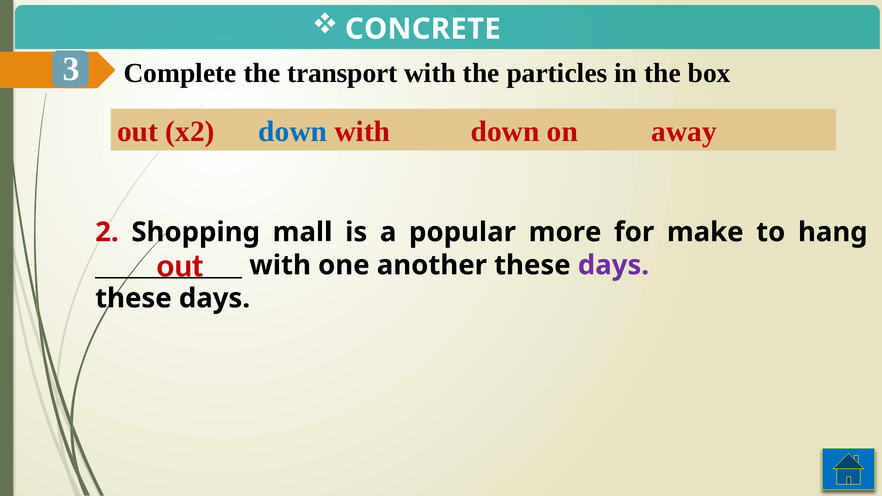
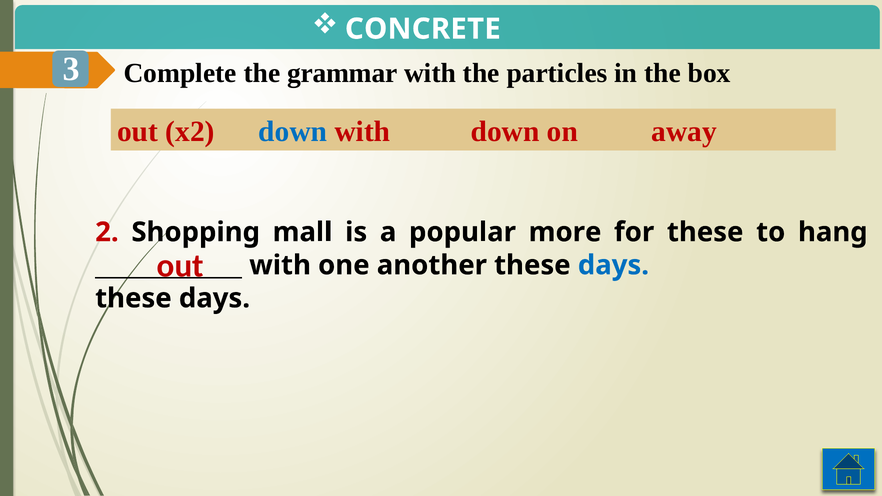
transport: transport -> grammar
for make: make -> these
days at (613, 265) colour: purple -> blue
